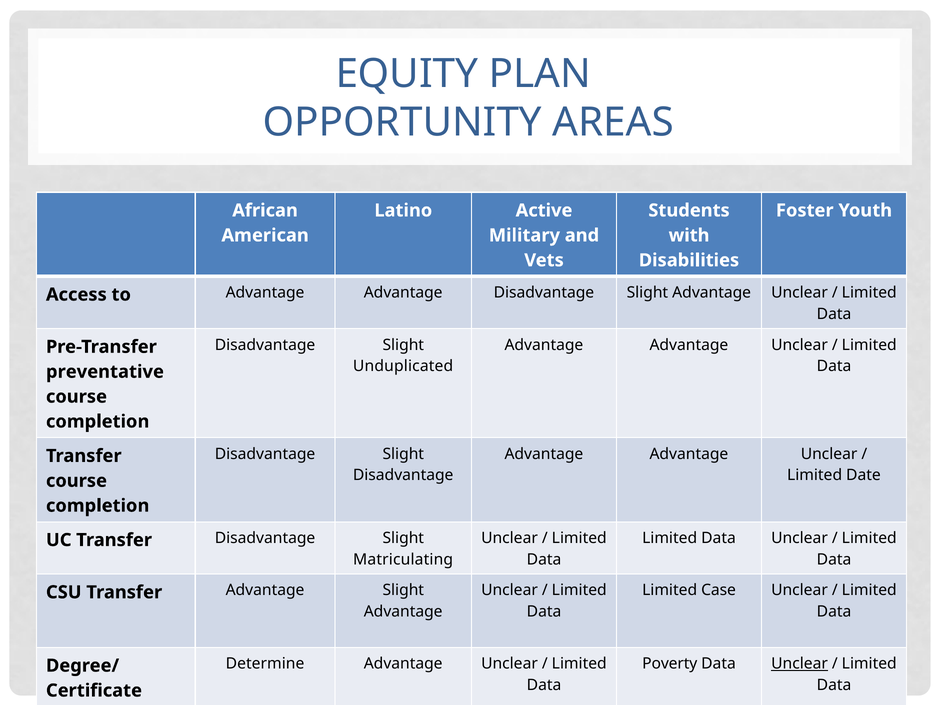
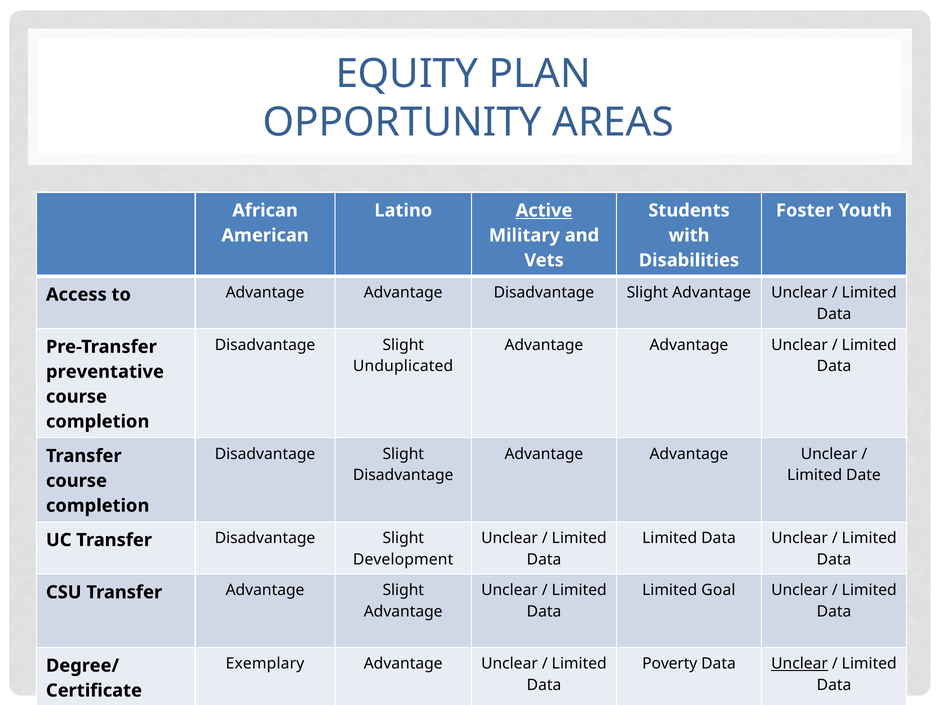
Active underline: none -> present
Matriculating: Matriculating -> Development
Case: Case -> Goal
Determine: Determine -> Exemplary
